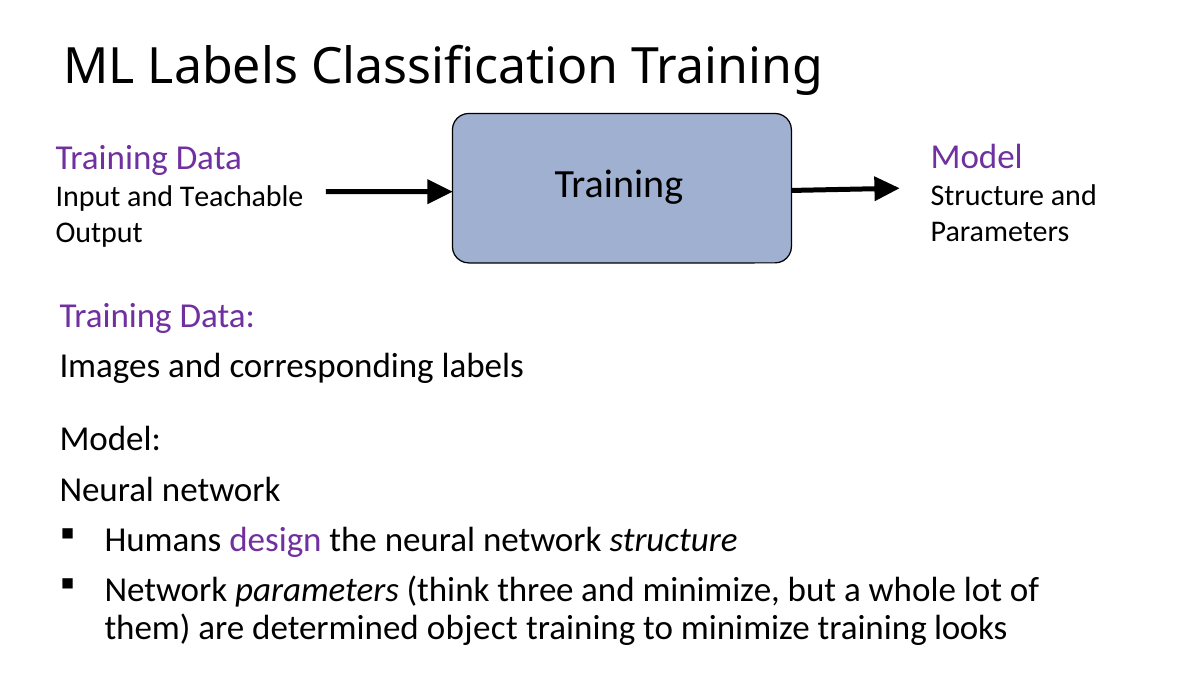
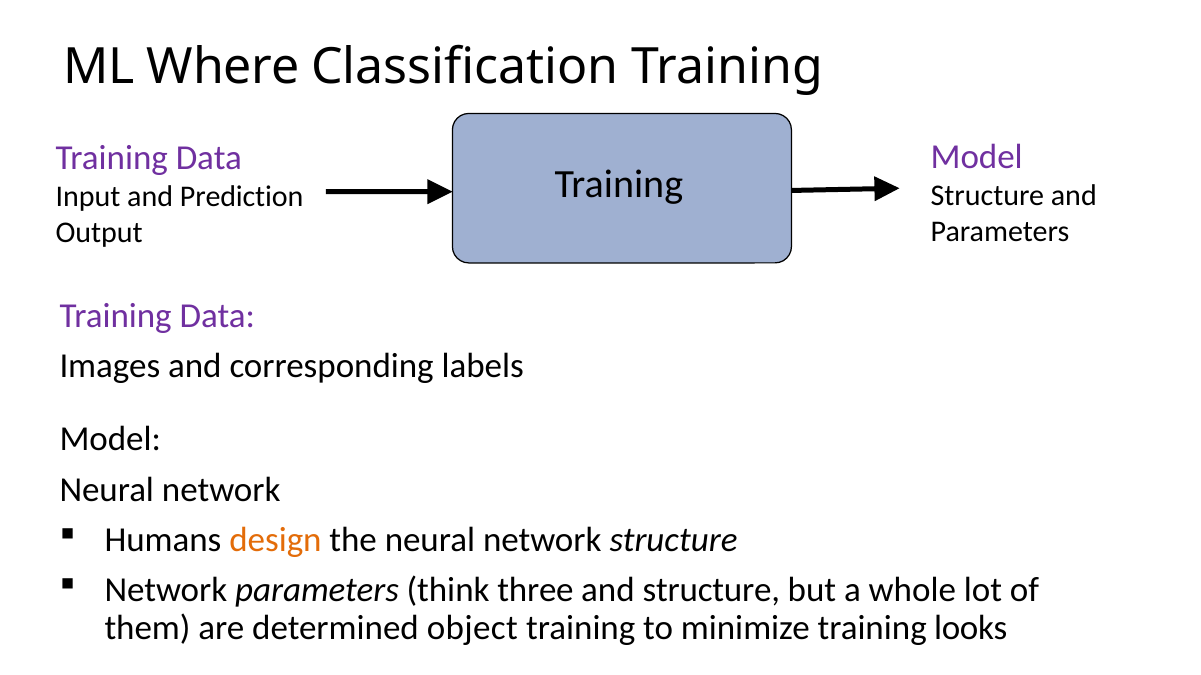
ML Labels: Labels -> Where
Teachable: Teachable -> Prediction
design colour: purple -> orange
and minimize: minimize -> structure
